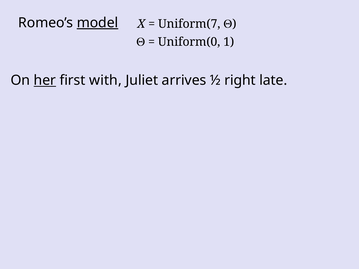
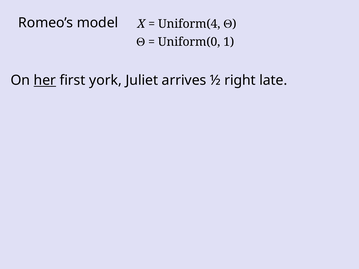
model underline: present -> none
Uniform(7: Uniform(7 -> Uniform(4
with: with -> york
